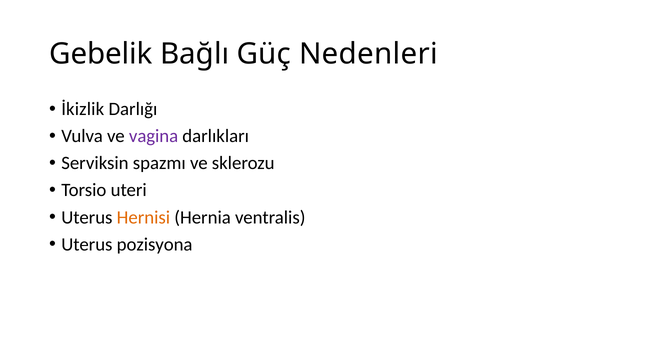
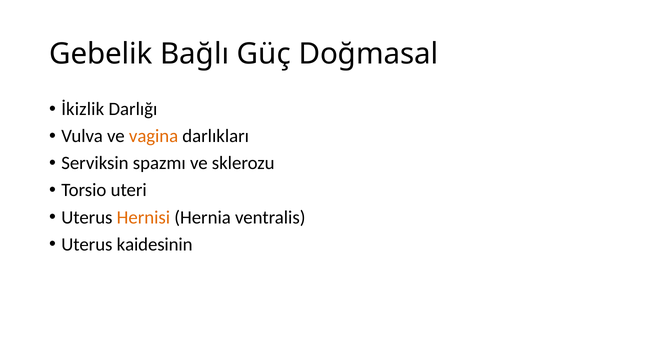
Nedenleri: Nedenleri -> Doğmasal
vagina colour: purple -> orange
pozisyona: pozisyona -> kaidesinin
